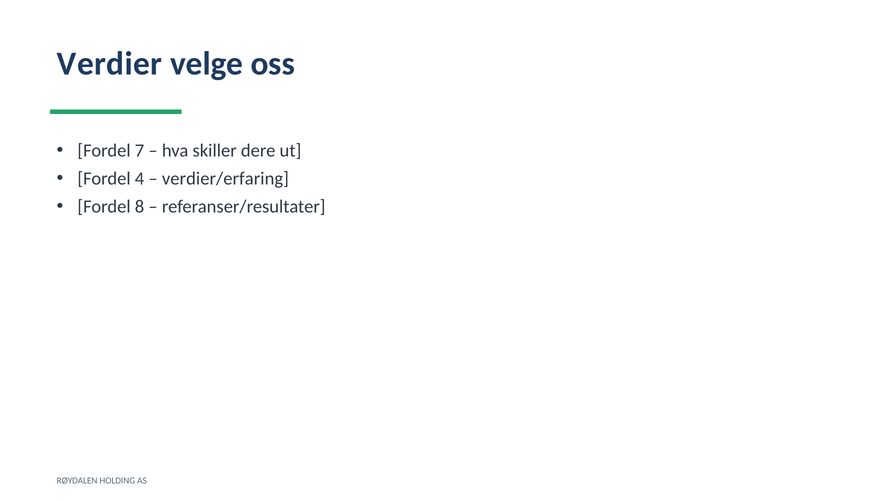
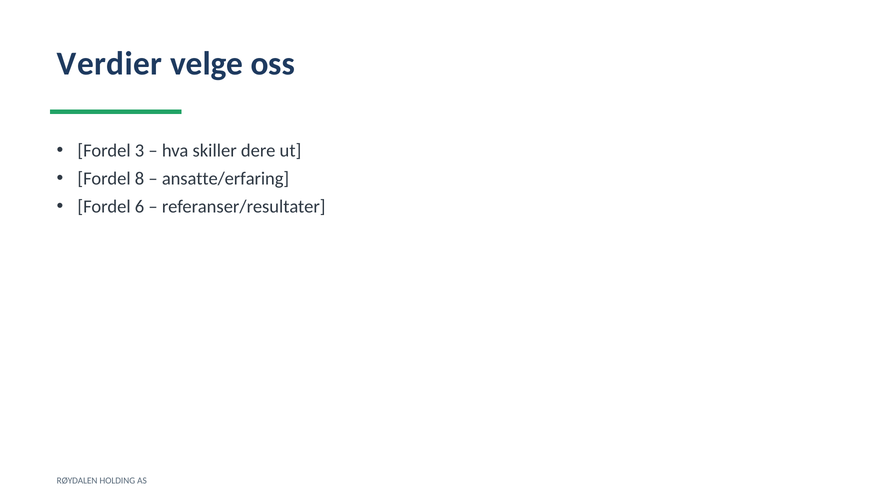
7: 7 -> 3
4: 4 -> 8
verdier/erfaring: verdier/erfaring -> ansatte/erfaring
8: 8 -> 6
